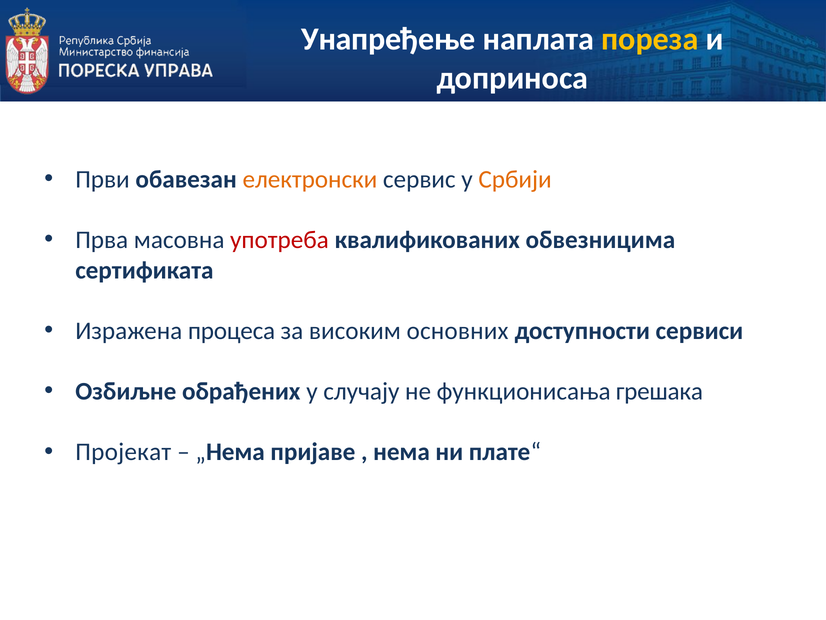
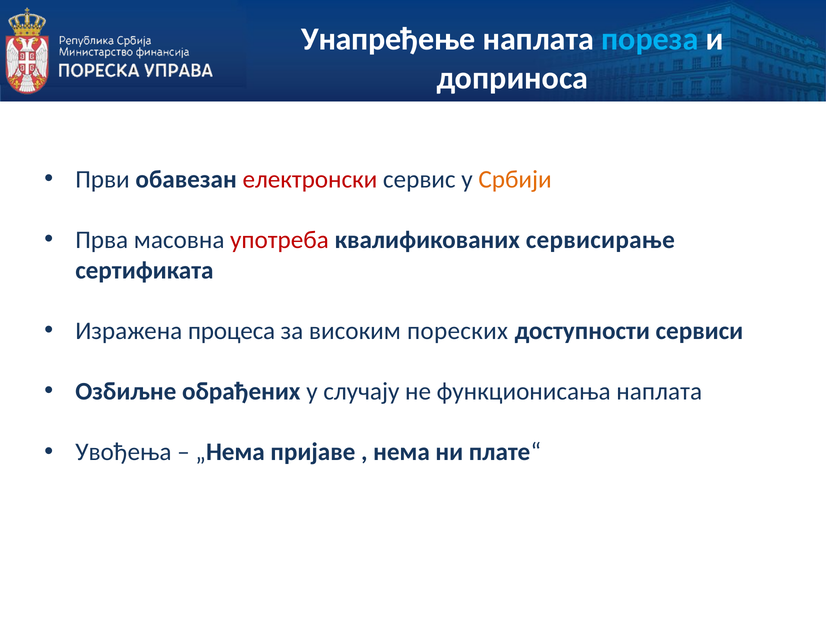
пореза colour: yellow -> light blue
електронски colour: orange -> red
обвезницима: обвезницима -> сервисирање
основних: основних -> пореских
функционисања грешака: грешака -> наплата
Пројекат: Пројекат -> Увођења
